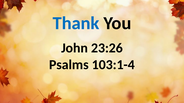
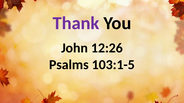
Thank colour: blue -> purple
23:26: 23:26 -> 12:26
103:1-4: 103:1-4 -> 103:1-5
